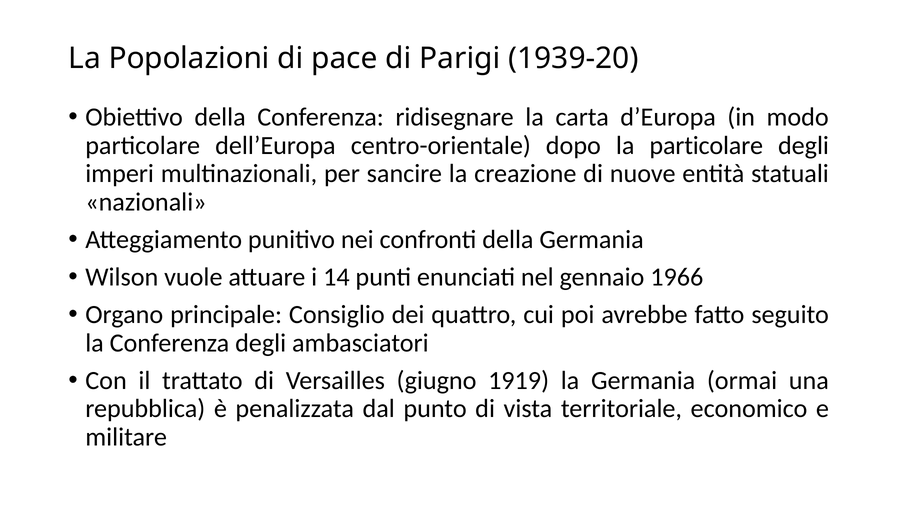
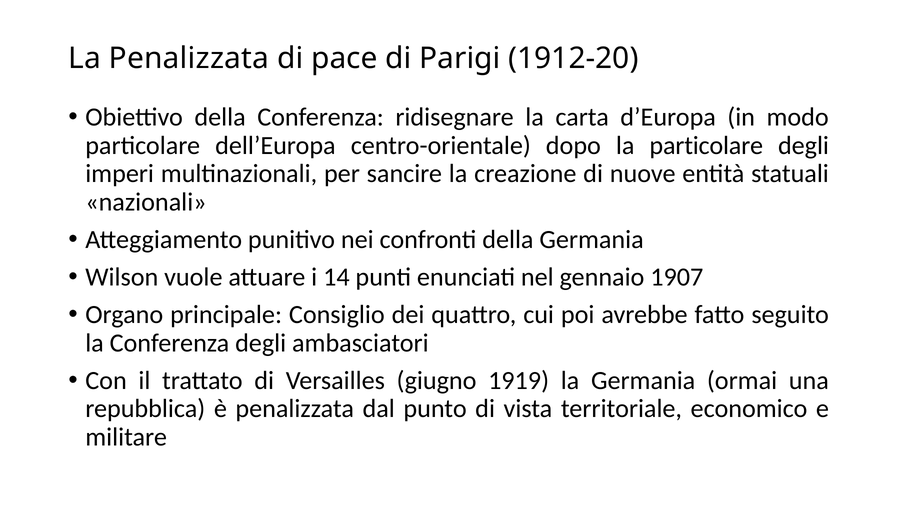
La Popolazioni: Popolazioni -> Penalizzata
1939-20: 1939-20 -> 1912-20
1966: 1966 -> 1907
